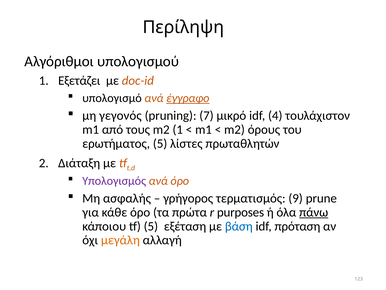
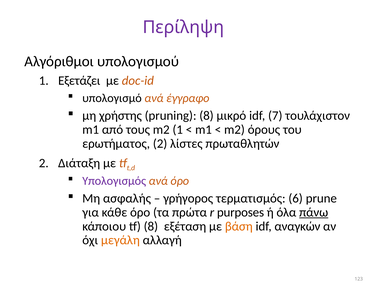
Περίληψη colour: black -> purple
έγγραφο underline: present -> none
γεγονός: γεγονός -> χρήστης
pruning 7: 7 -> 8
4: 4 -> 7
ερωτήματος 5: 5 -> 2
9: 9 -> 6
tf 5: 5 -> 8
βάση colour: blue -> orange
πρόταση: πρόταση -> αναγκών
